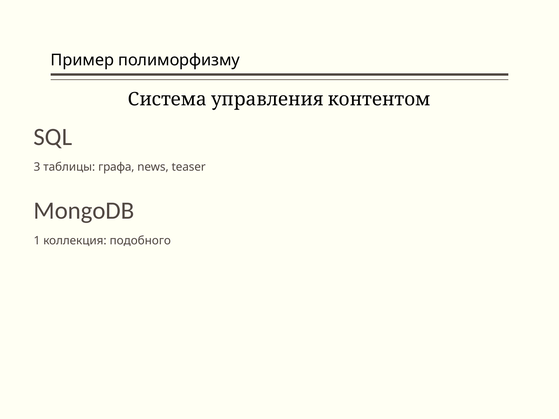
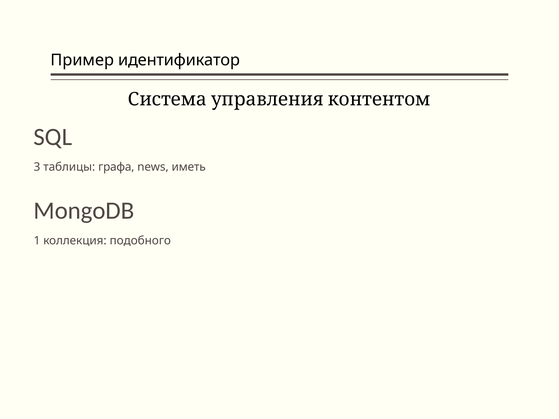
полиморфизму: полиморфизму -> идентификатор
teaser: teaser -> иметь
